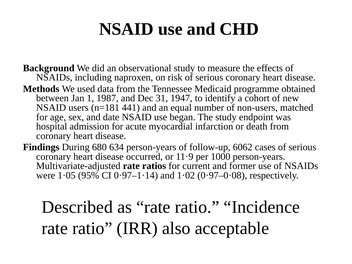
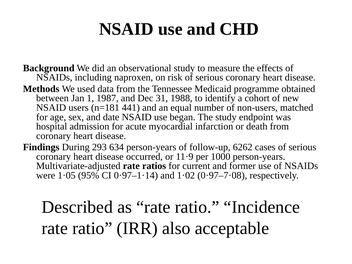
1947: 1947 -> 1988
680: 680 -> 293
6062: 6062 -> 6262
0·97–0·08: 0·97–0·08 -> 0·97–7·08
